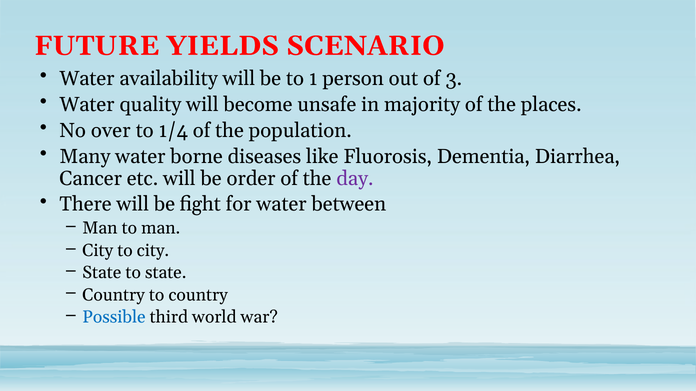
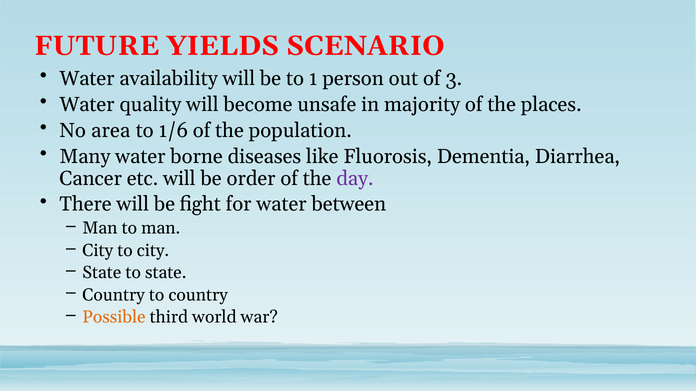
over: over -> area
1/4: 1/4 -> 1/6
Possible colour: blue -> orange
